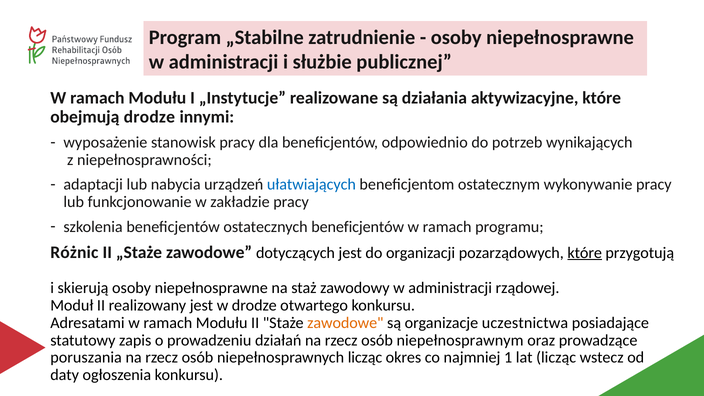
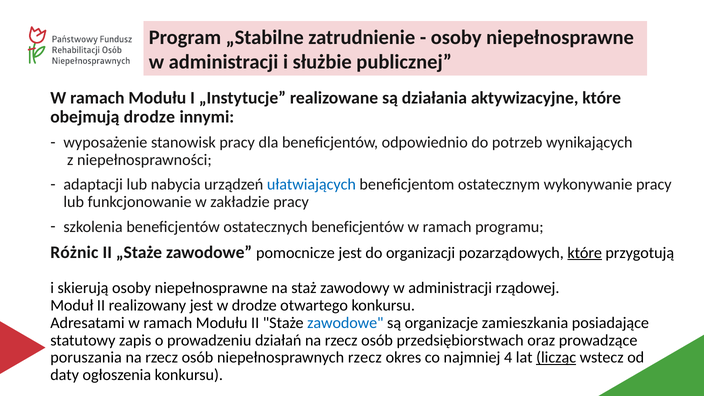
dotyczących: dotyczących -> pomocnicze
zawodowe at (345, 323) colour: orange -> blue
uczestnictwa: uczestnictwa -> zamieszkania
niepełnosprawnym: niepełnosprawnym -> przedsiębiorstwach
niepełnosprawnych licząc: licząc -> rzecz
1: 1 -> 4
licząc at (556, 358) underline: none -> present
